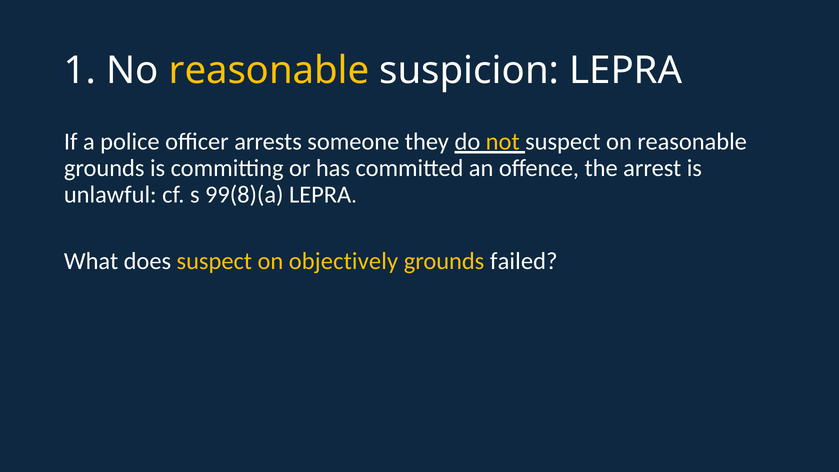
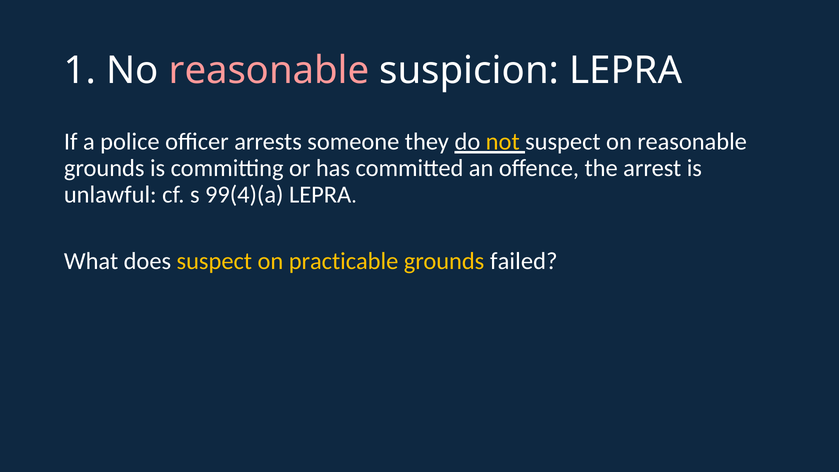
reasonable at (269, 70) colour: yellow -> pink
99(8)(a: 99(8)(a -> 99(4)(a
objectively: objectively -> practicable
